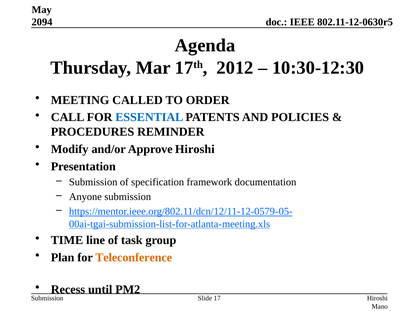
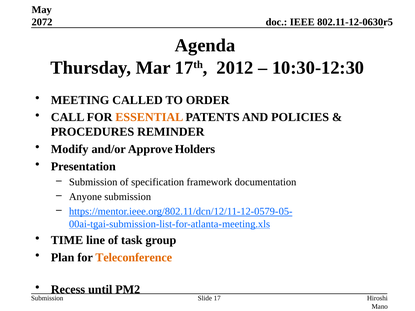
2094: 2094 -> 2072
ESSENTIAL colour: blue -> orange
Approve Hiroshi: Hiroshi -> Holders
